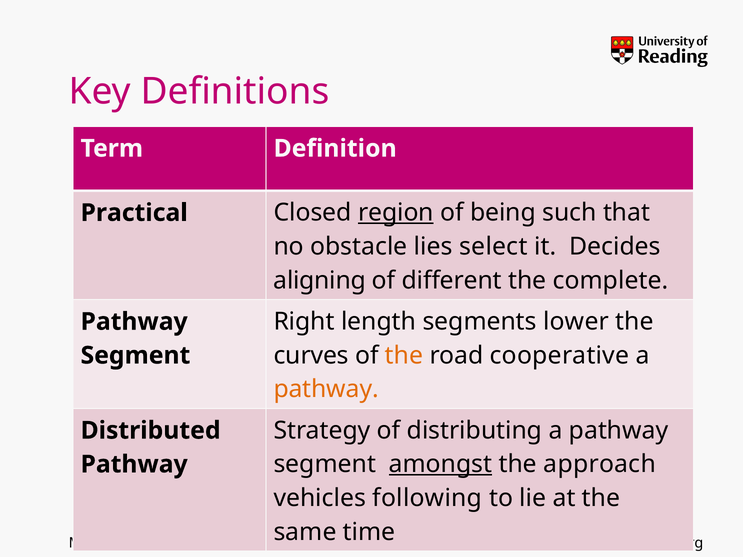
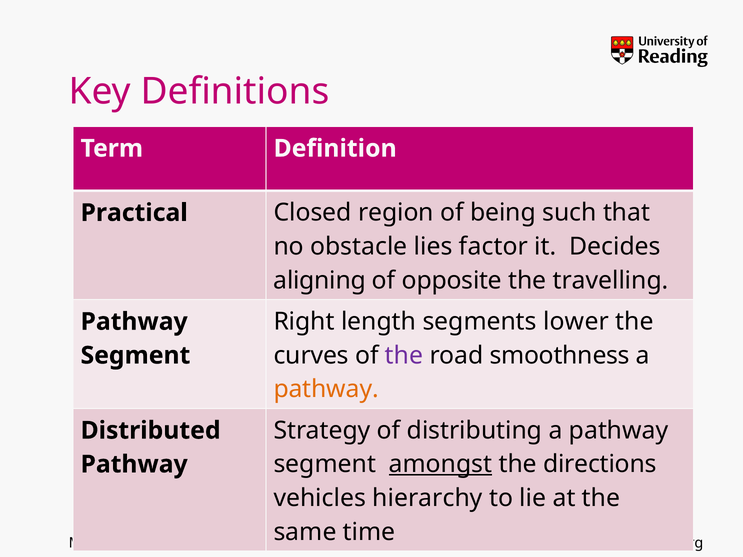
region underline: present -> none
select: select -> factor
different: different -> opposite
complete: complete -> travelling
the at (404, 356) colour: orange -> purple
cooperative: cooperative -> smoothness
approach: approach -> directions
following: following -> hierarchy
